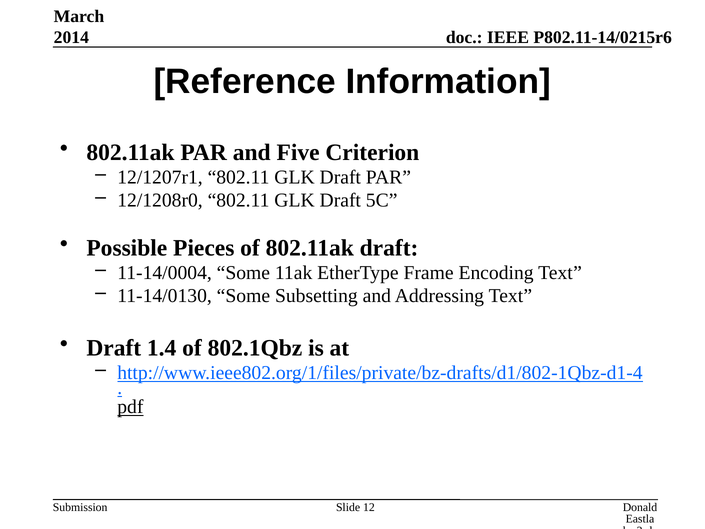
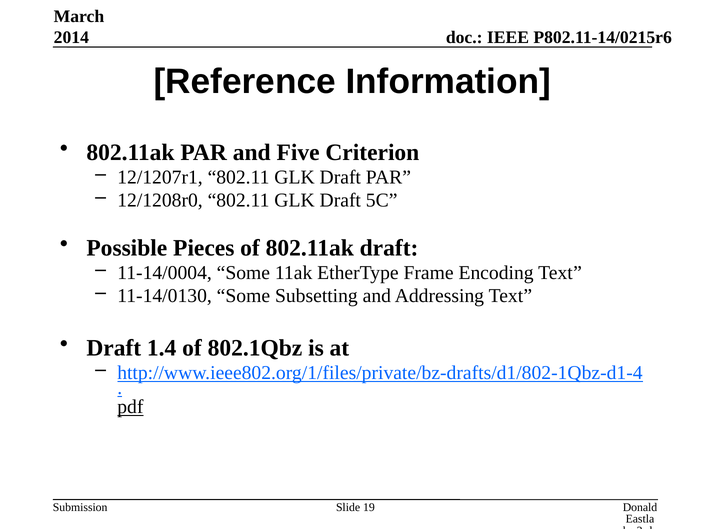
12: 12 -> 19
